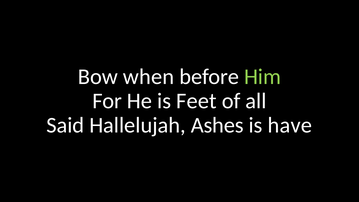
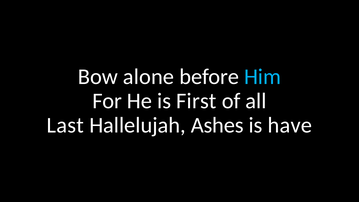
when: when -> alone
Him colour: light green -> light blue
Feet: Feet -> First
Said: Said -> Last
